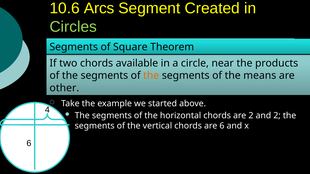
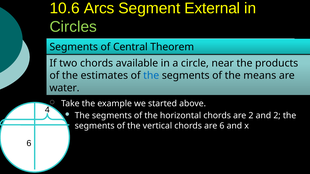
Created: Created -> External
Square: Square -> Central
segments at (104, 76): segments -> estimates
the at (151, 76) colour: orange -> blue
other: other -> water
